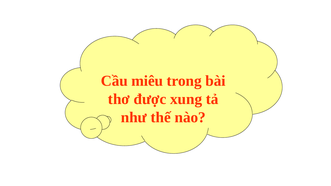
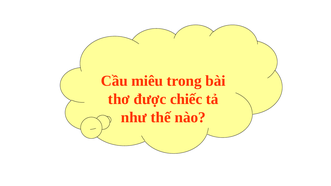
xung: xung -> chiếc
